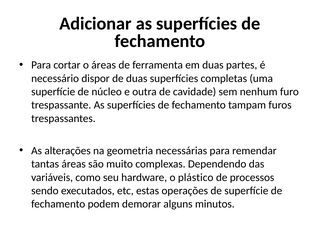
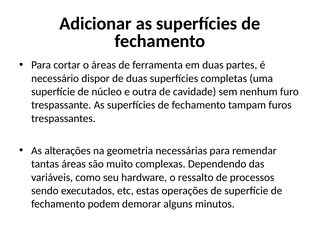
plástico: plástico -> ressalto
